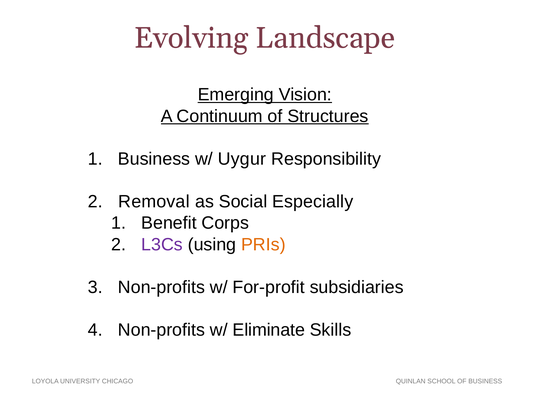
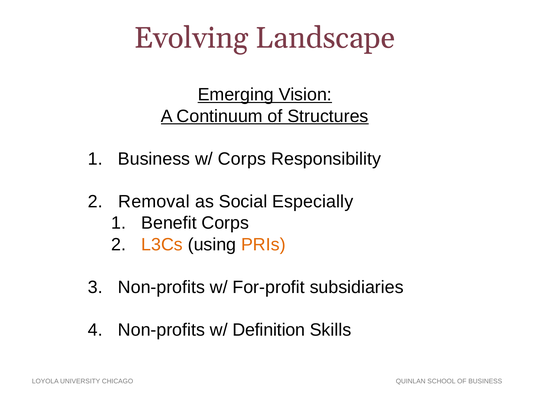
w/ Uygur: Uygur -> Corps
L3Cs colour: purple -> orange
Eliminate: Eliminate -> Definition
